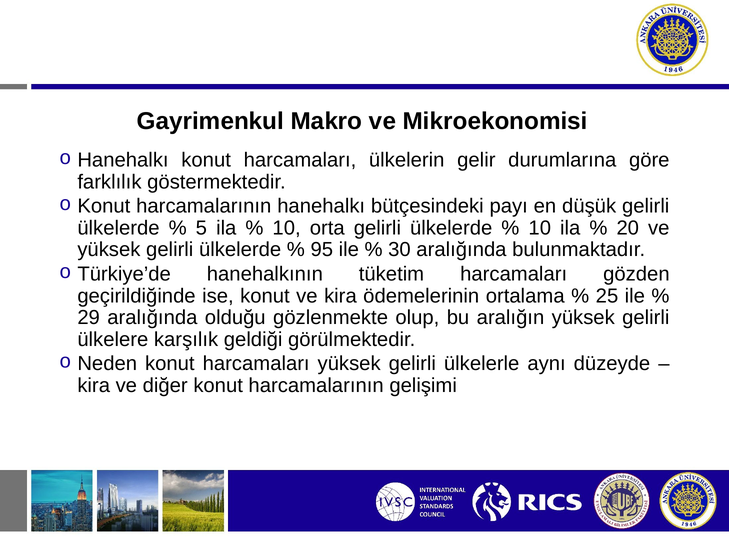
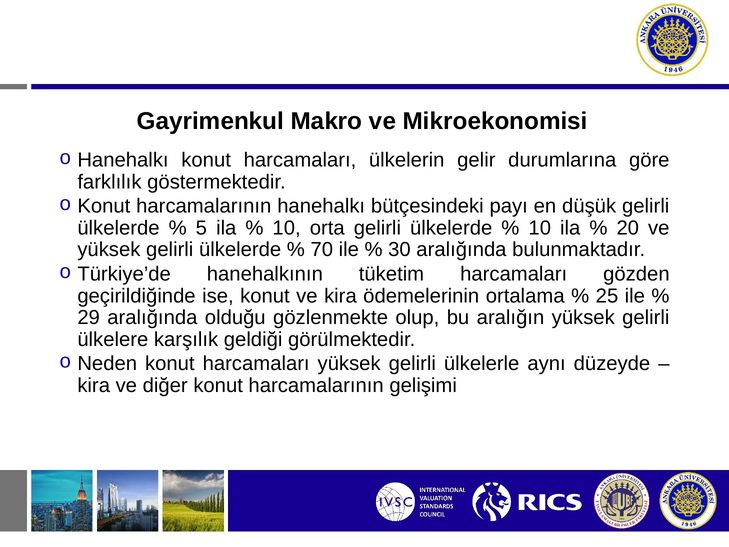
95: 95 -> 70
